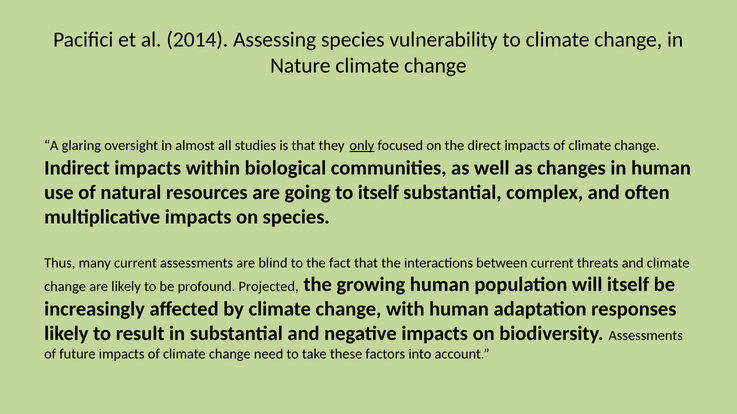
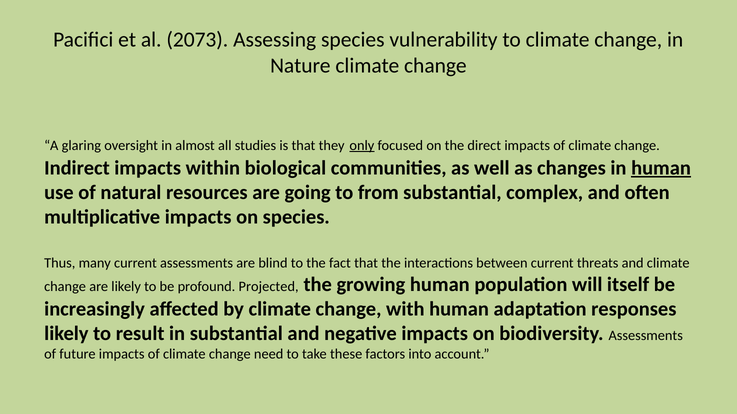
2014: 2014 -> 2073
human at (661, 168) underline: none -> present
to itself: itself -> from
